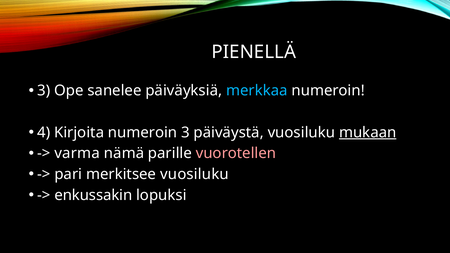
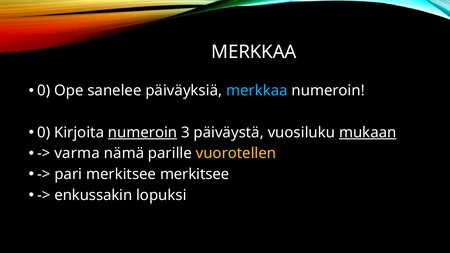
PIENELLÄ at (254, 52): PIENELLÄ -> MERKKAA
3 at (44, 91): 3 -> 0
4 at (44, 133): 4 -> 0
numeroin at (143, 133) underline: none -> present
vuorotellen colour: pink -> yellow
merkitsee vuosiluku: vuosiluku -> merkitsee
